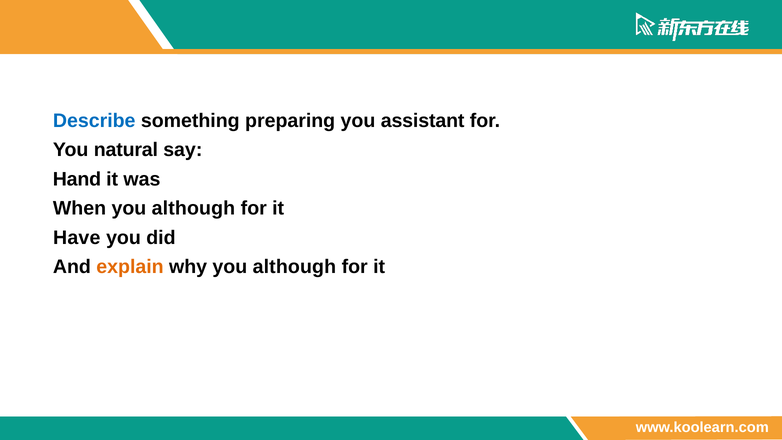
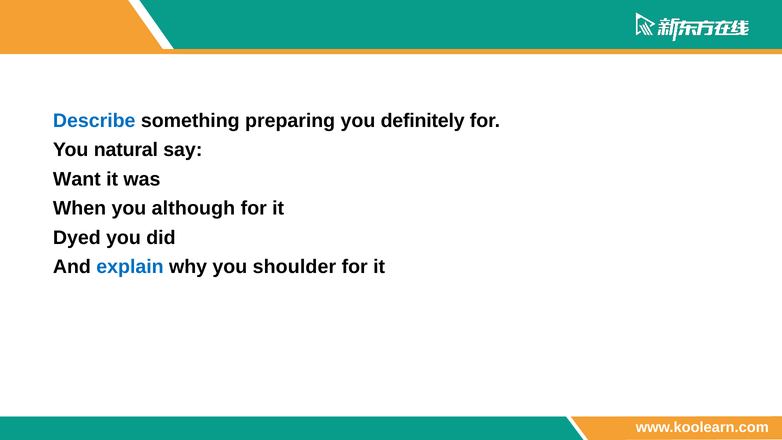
assistant: assistant -> definitely
Hand: Hand -> Want
Have: Have -> Dyed
explain colour: orange -> blue
why you although: although -> shoulder
